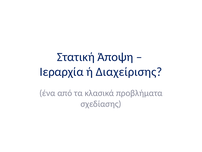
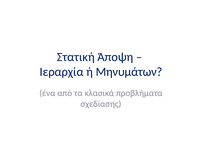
Διαχείρισης: Διαχείρισης -> Μηνυμάτων
